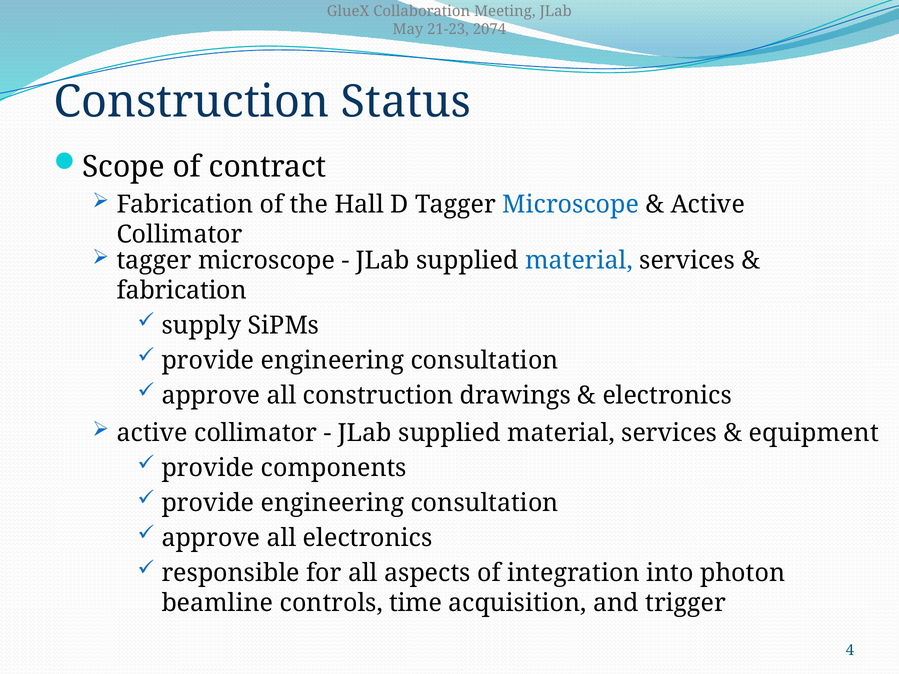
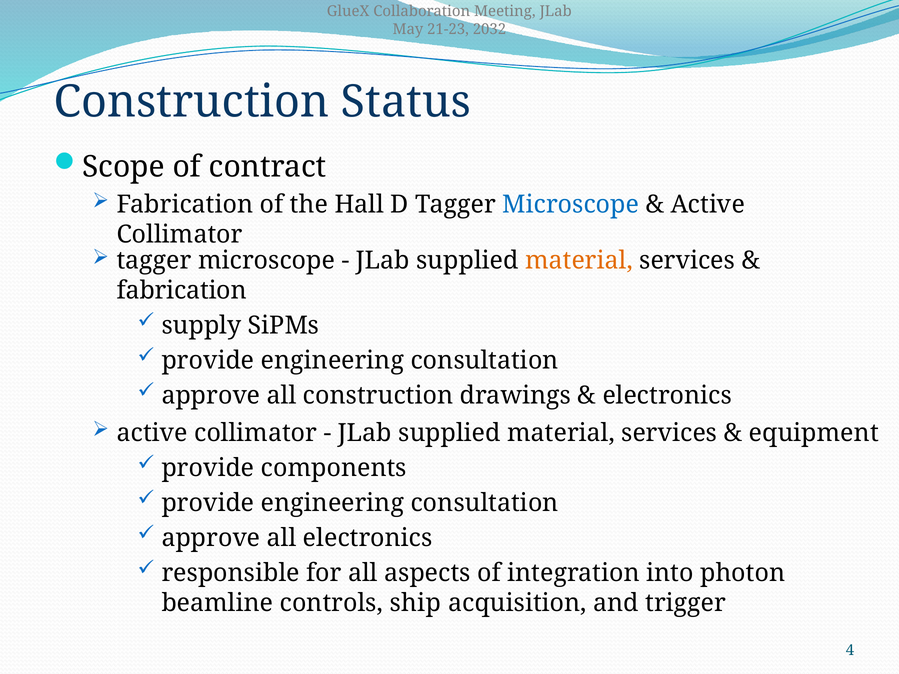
2074: 2074 -> 2032
material at (579, 261) colour: blue -> orange
time: time -> ship
